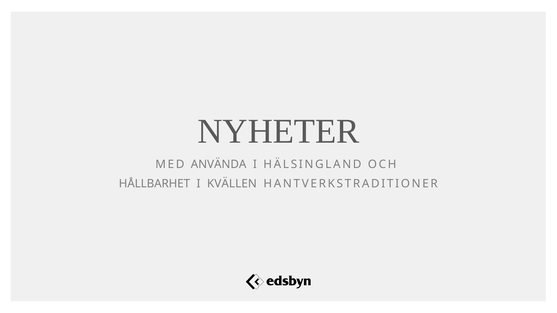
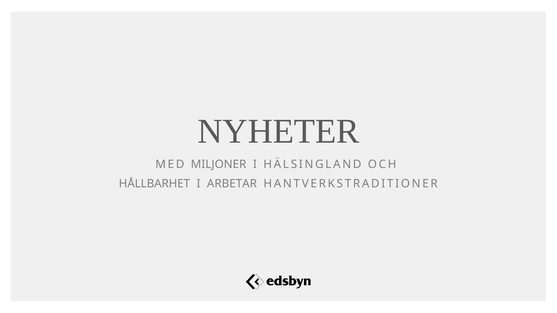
ANVÄNDA: ANVÄNDA -> MILJONER
KVÄLLEN: KVÄLLEN -> ARBETAR
